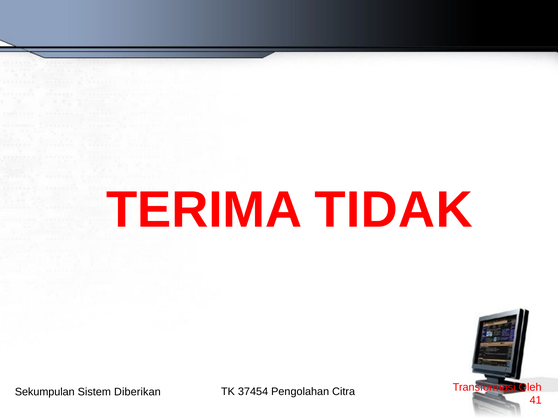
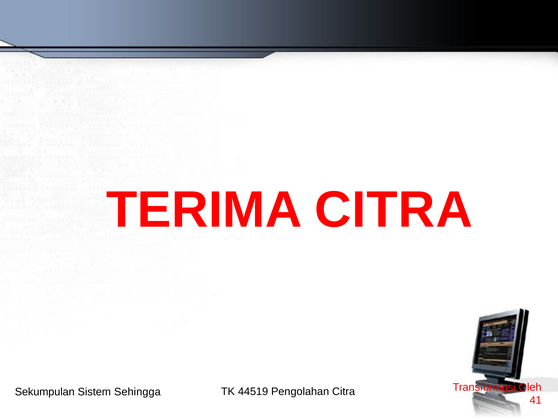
TERIMA TIDAK: TIDAK -> CITRA
37454: 37454 -> 44519
Diberikan: Diberikan -> Sehingga
